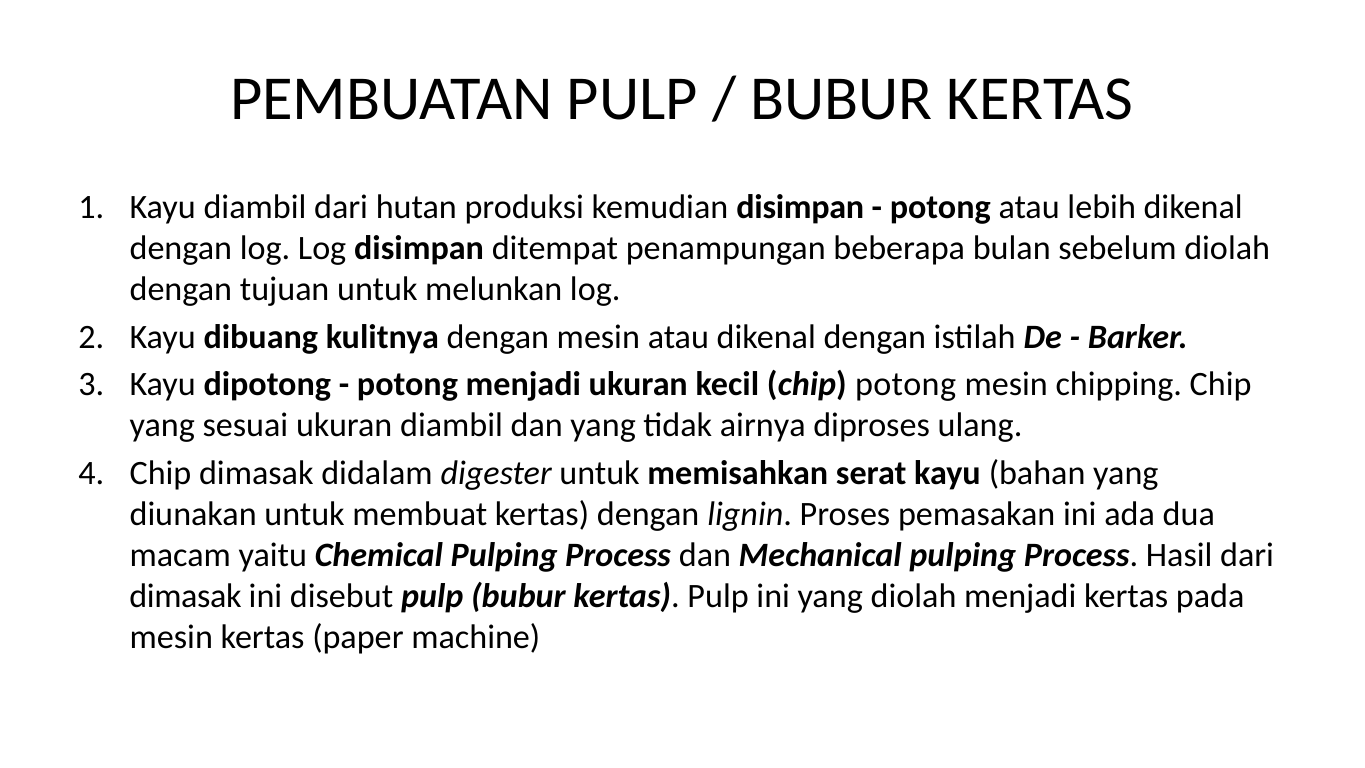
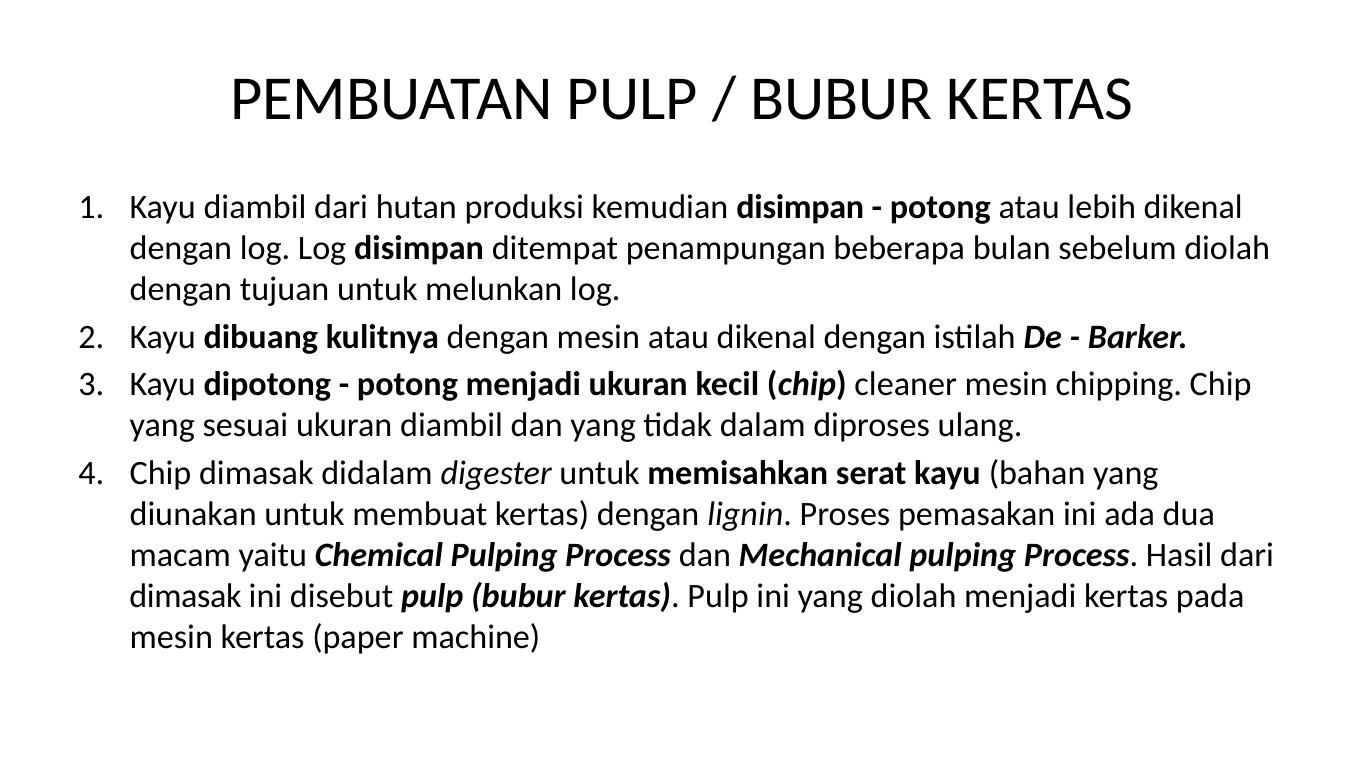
chip potong: potong -> cleaner
airnya: airnya -> dalam
